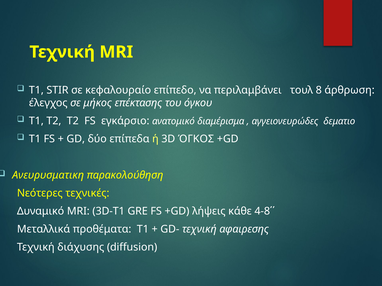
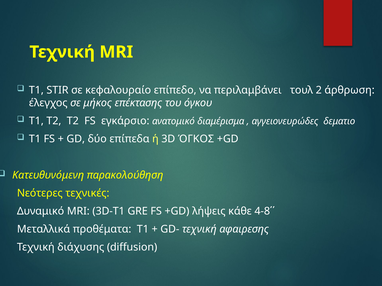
8: 8 -> 2
Ανευρυσματικη: Ανευρυσματικη -> Κατευθυνόμενη
